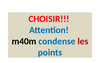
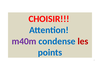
m40m colour: black -> purple
